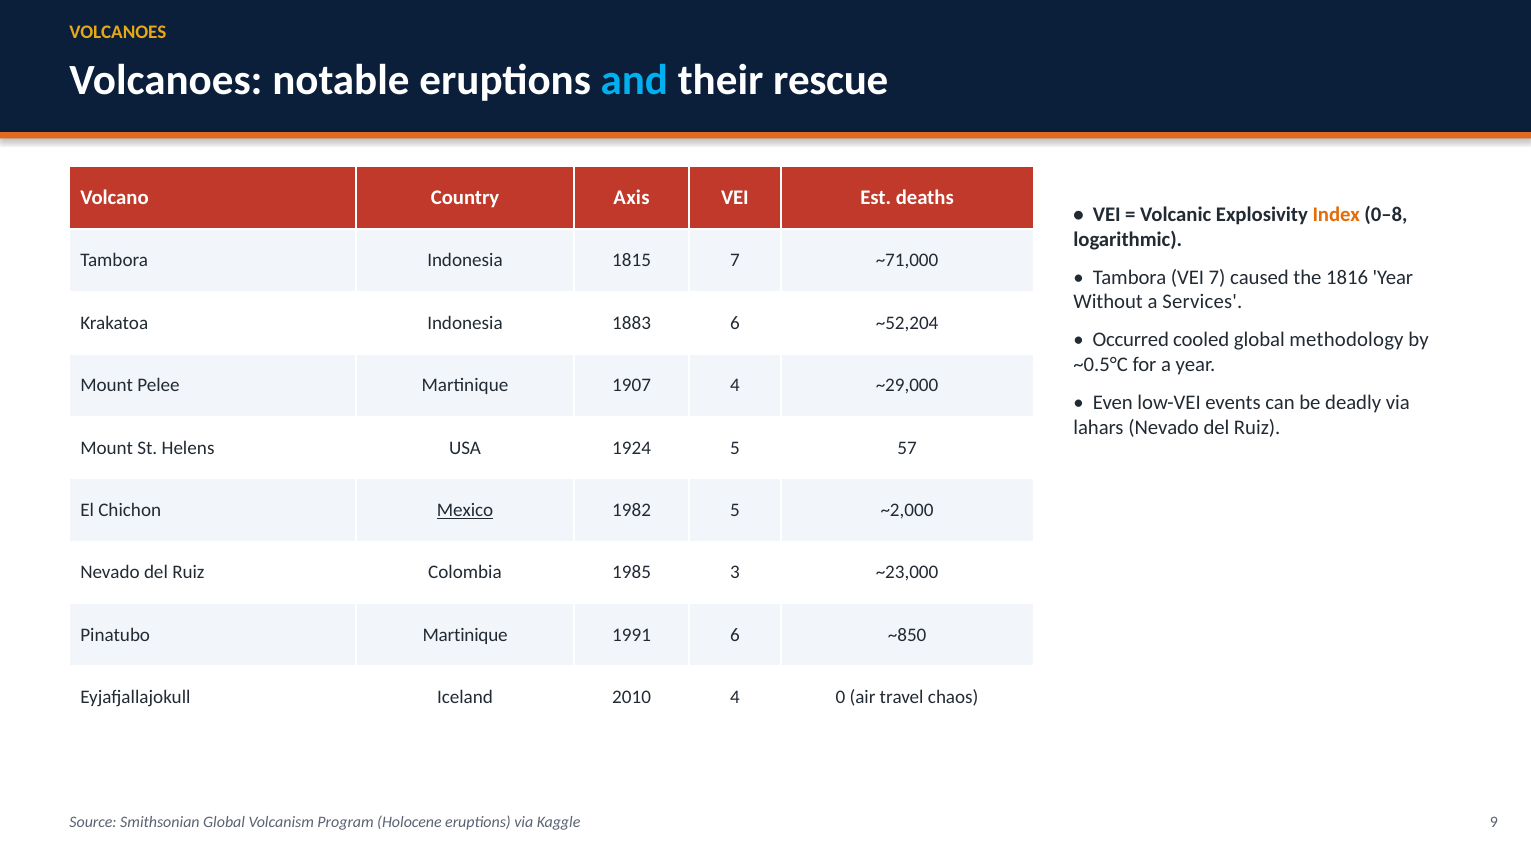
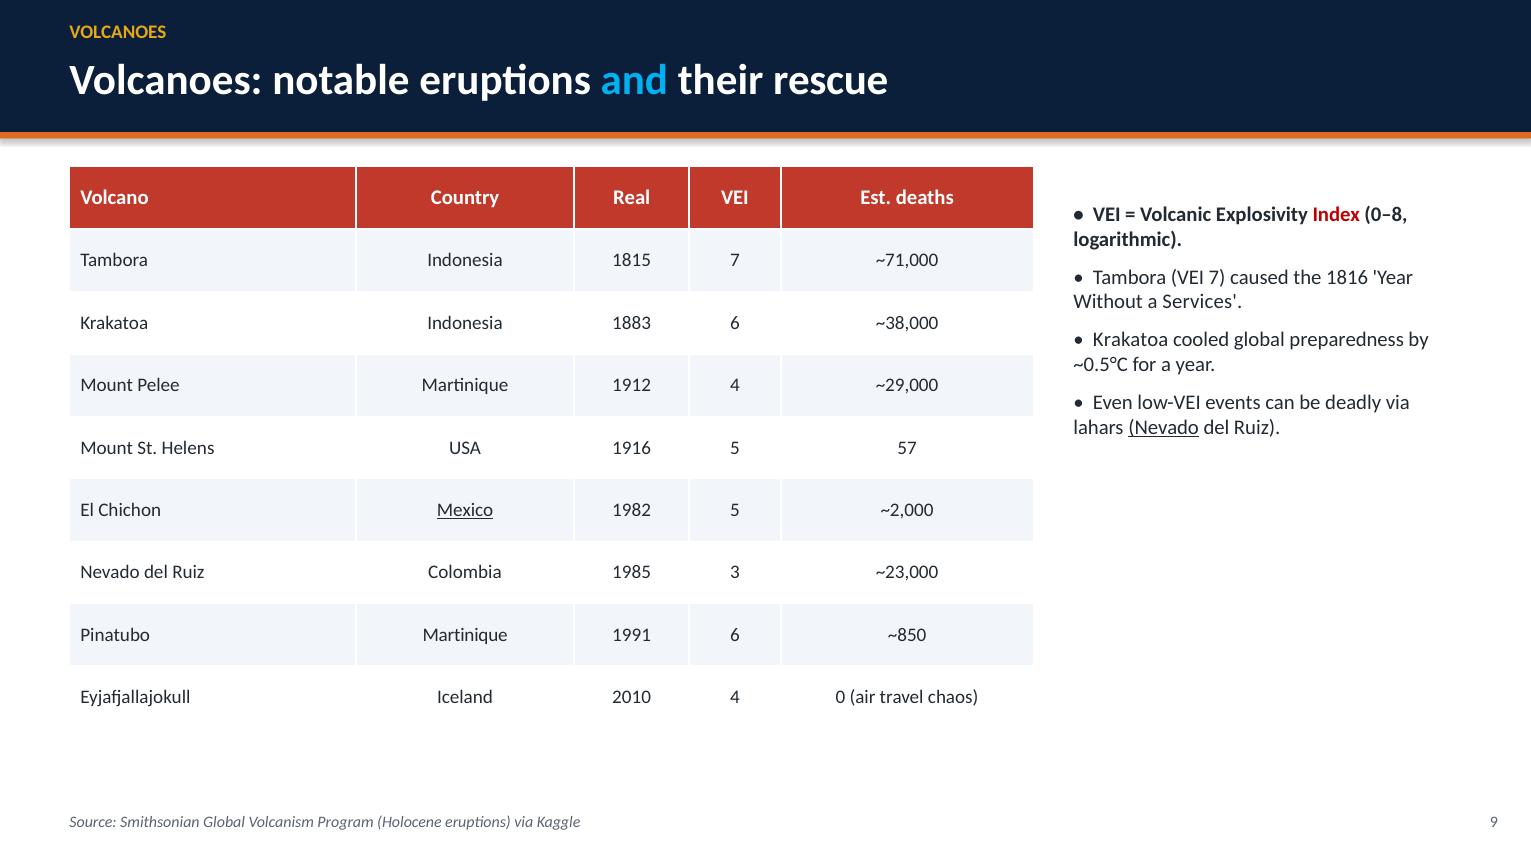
Axis: Axis -> Real
Index colour: orange -> red
~52,204: ~52,204 -> ~38,000
Occurred at (1131, 340): Occurred -> Krakatoa
methodology: methodology -> preparedness
1907: 1907 -> 1912
Nevado at (1164, 427) underline: none -> present
1924: 1924 -> 1916
